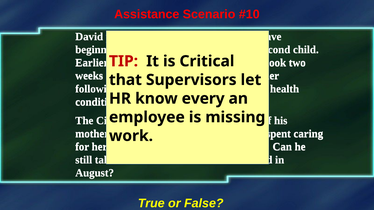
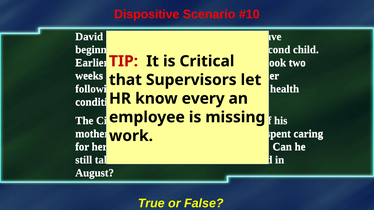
Assistance: Assistance -> Dispositive
